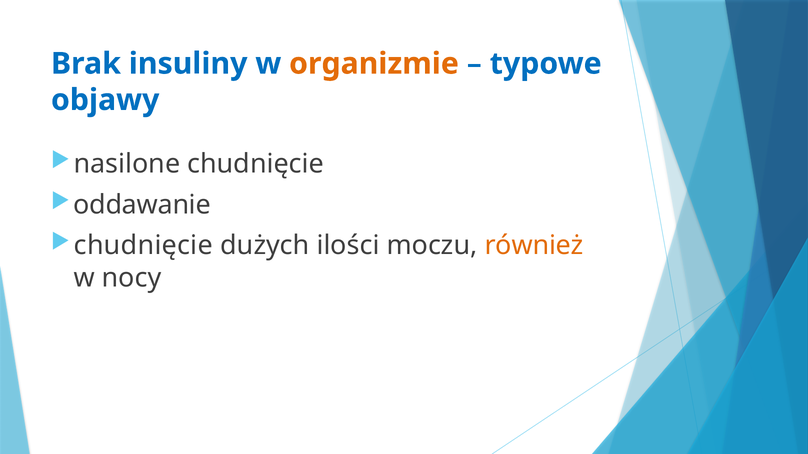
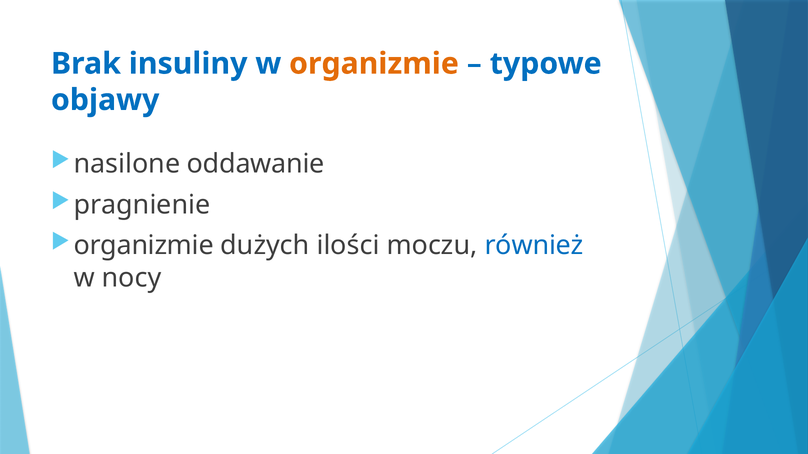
nasilone chudnięcie: chudnięcie -> oddawanie
oddawanie: oddawanie -> pragnienie
chudnięcie at (143, 246): chudnięcie -> organizmie
również colour: orange -> blue
